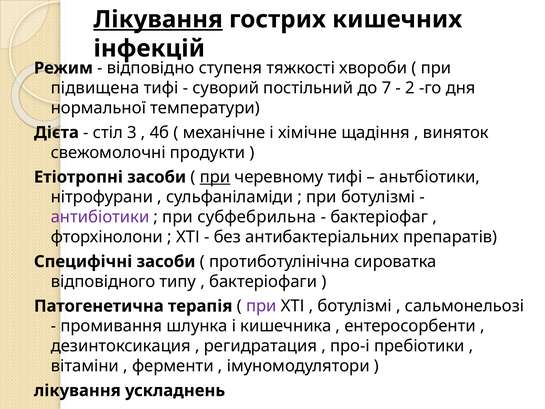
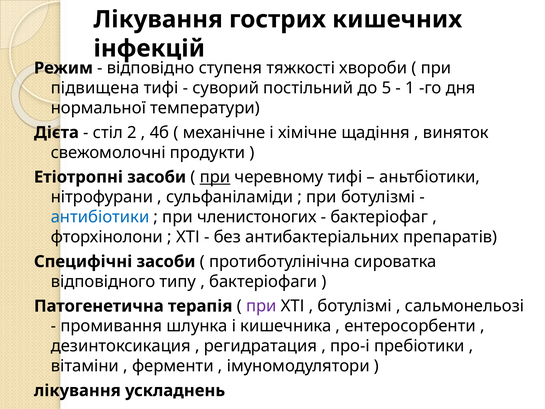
Лікування at (158, 19) underline: present -> none
7: 7 -> 5
2: 2 -> 1
3: 3 -> 2
антибіотики colour: purple -> blue
субфебрильна: субфебрильна -> членистоногих
